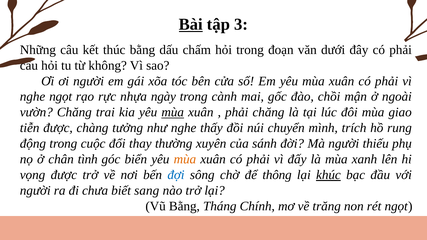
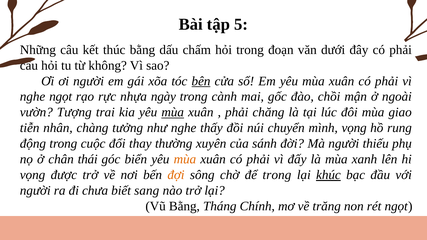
Bài underline: present -> none
3: 3 -> 5
bên underline: none -> present
vườn Chăng: Chăng -> Tượng
tiễn được: được -> nhân
mình trích: trích -> vọng
tình: tình -> thái
đợi colour: blue -> orange
để thông: thông -> trong
